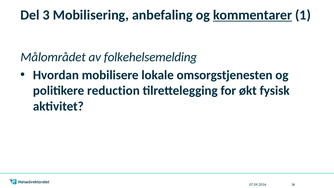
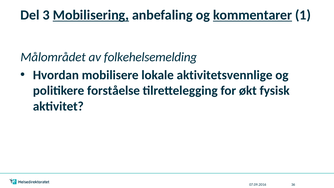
Mobilisering underline: none -> present
omsorgstjenesten: omsorgstjenesten -> aktivitetsvennlige
reduction: reduction -> forståelse
